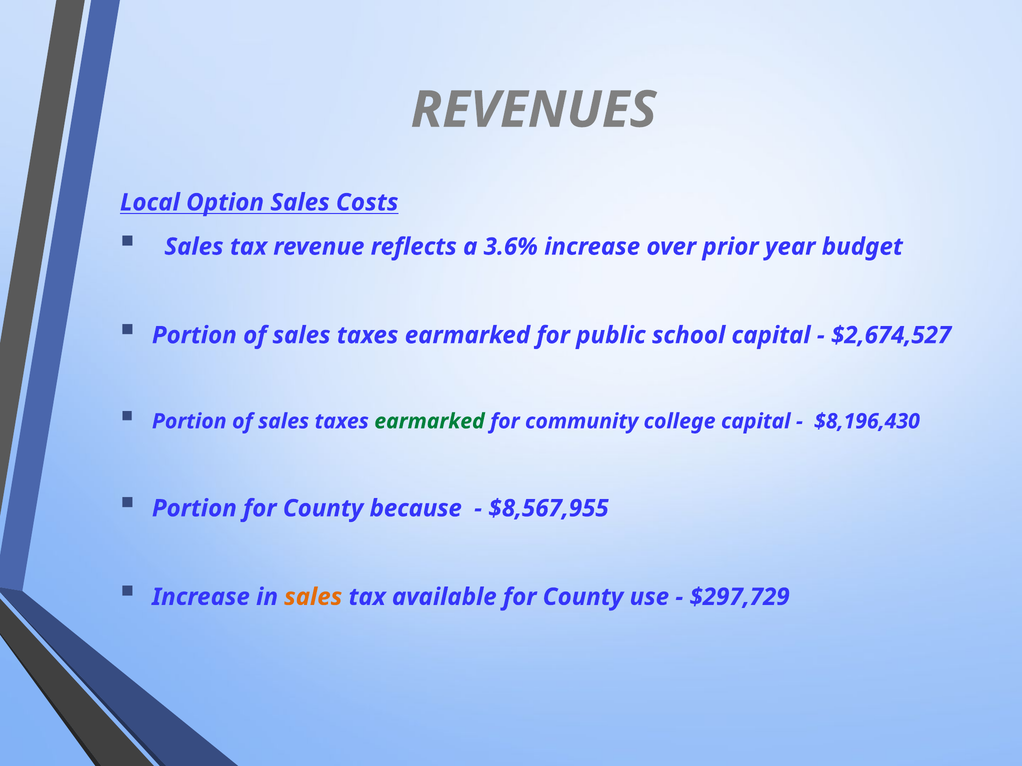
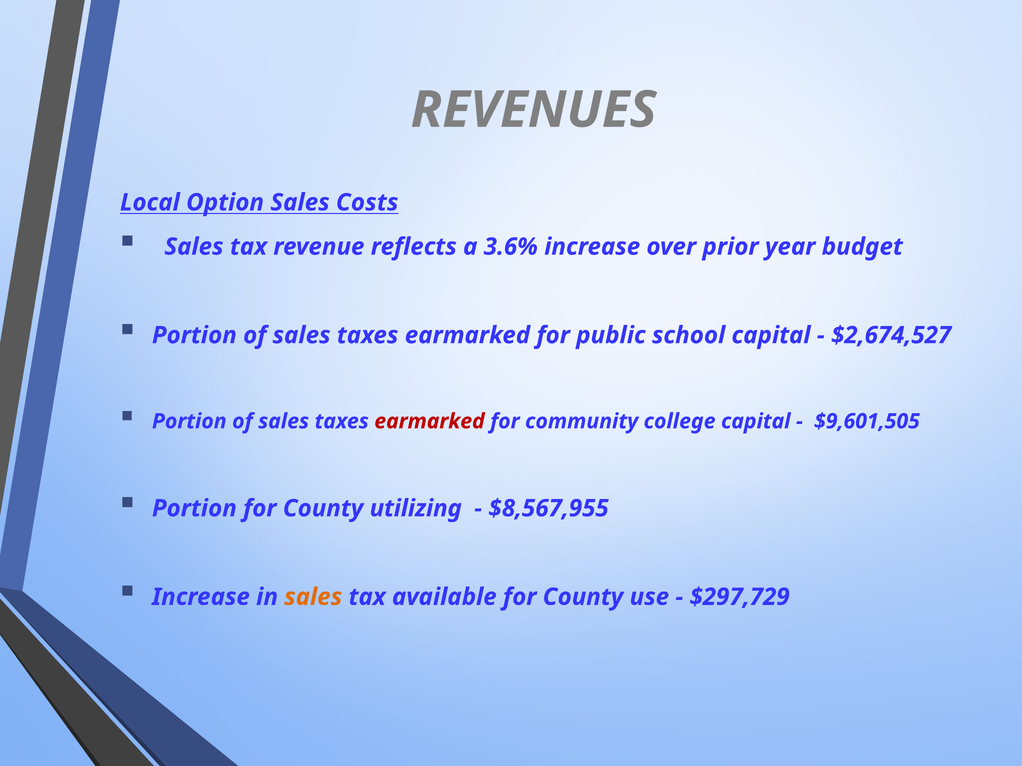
earmarked at (430, 422) colour: green -> red
$8,196,430: $8,196,430 -> $9,601,505
because: because -> utilizing
